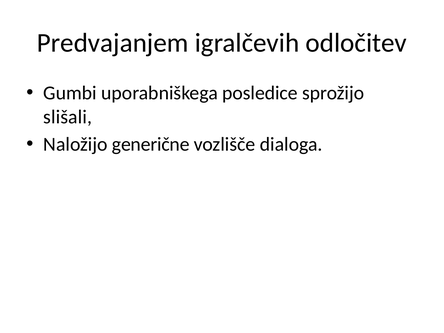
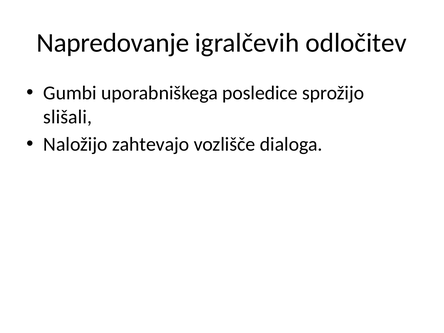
Predvajanjem: Predvajanjem -> Napredovanje
generične: generične -> zahtevajo
